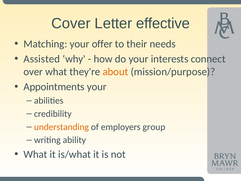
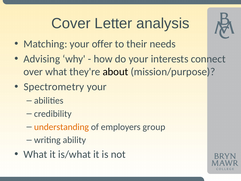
effective: effective -> analysis
Assisted: Assisted -> Advising
about colour: orange -> black
Appointments: Appointments -> Spectrometry
